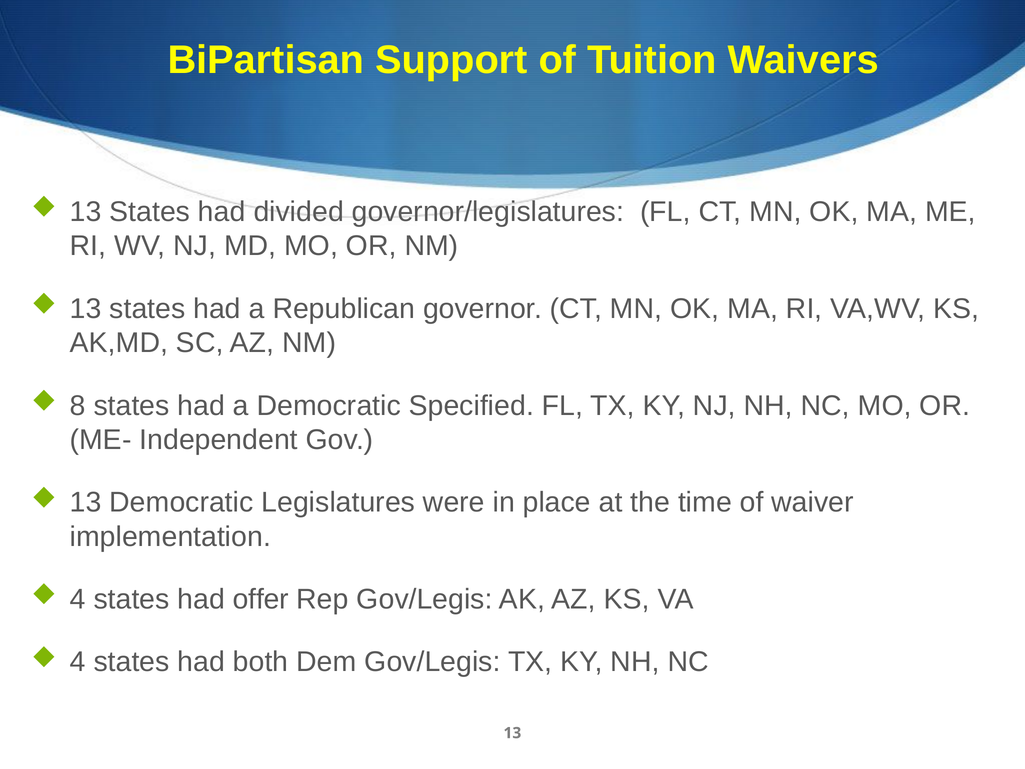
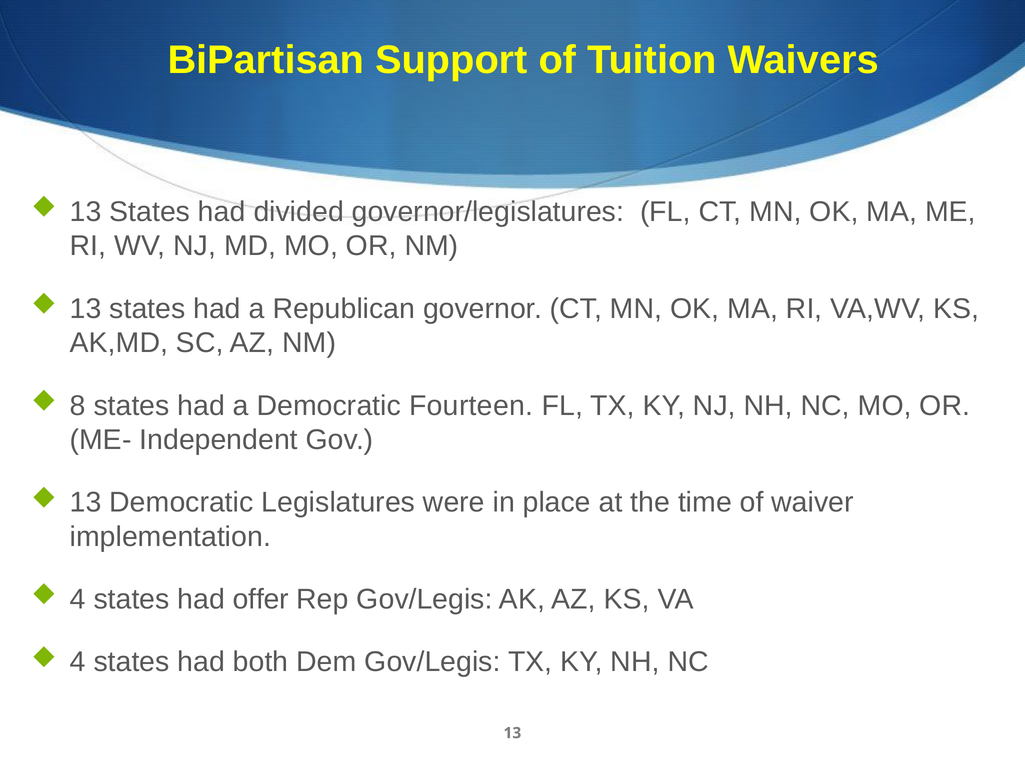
Specified: Specified -> Fourteen
